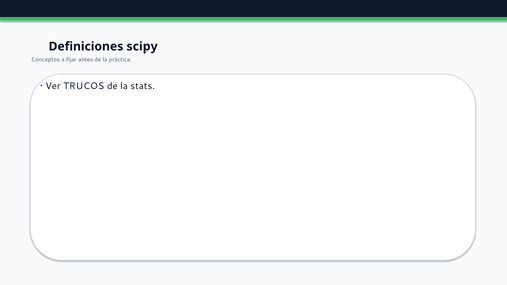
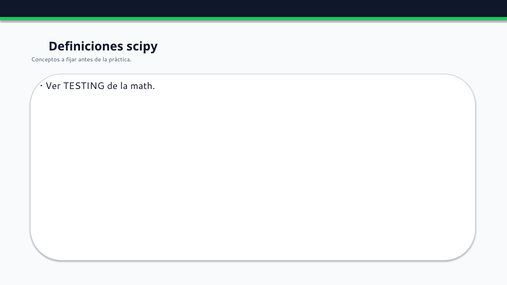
TRUCOS: TRUCOS -> TESTING
stats: stats -> math
